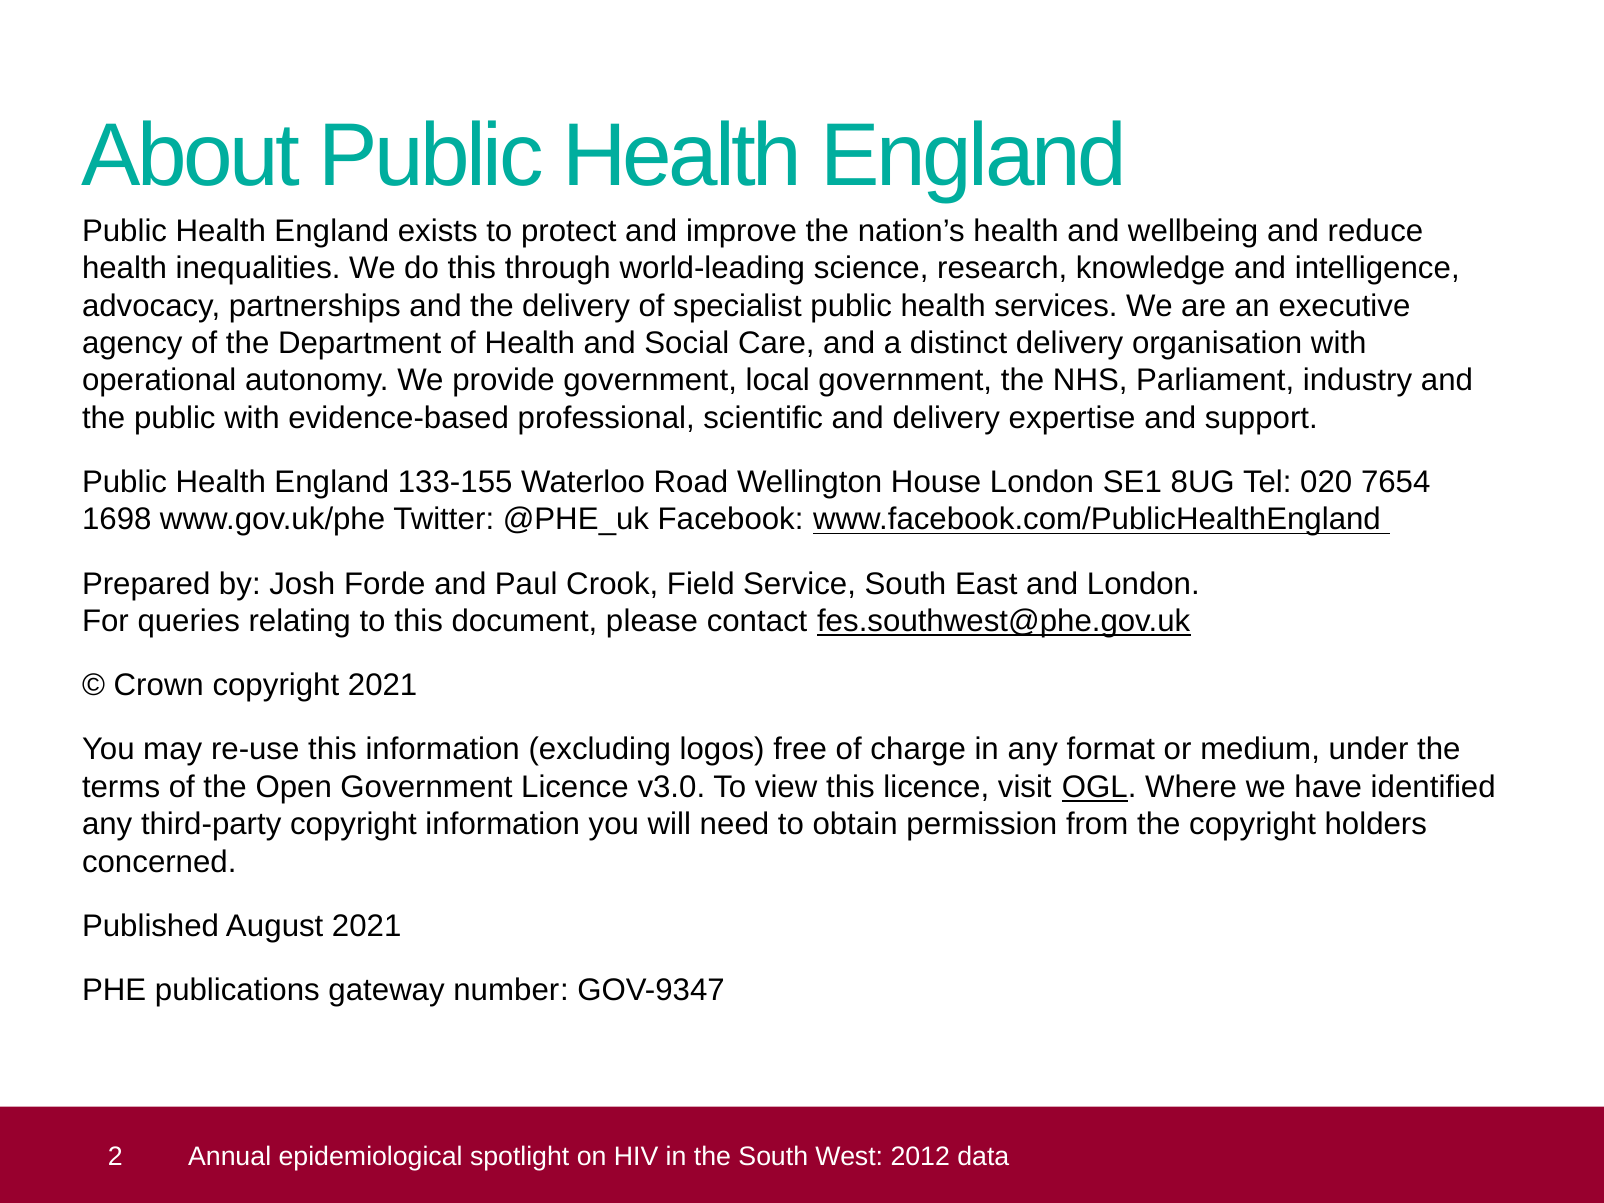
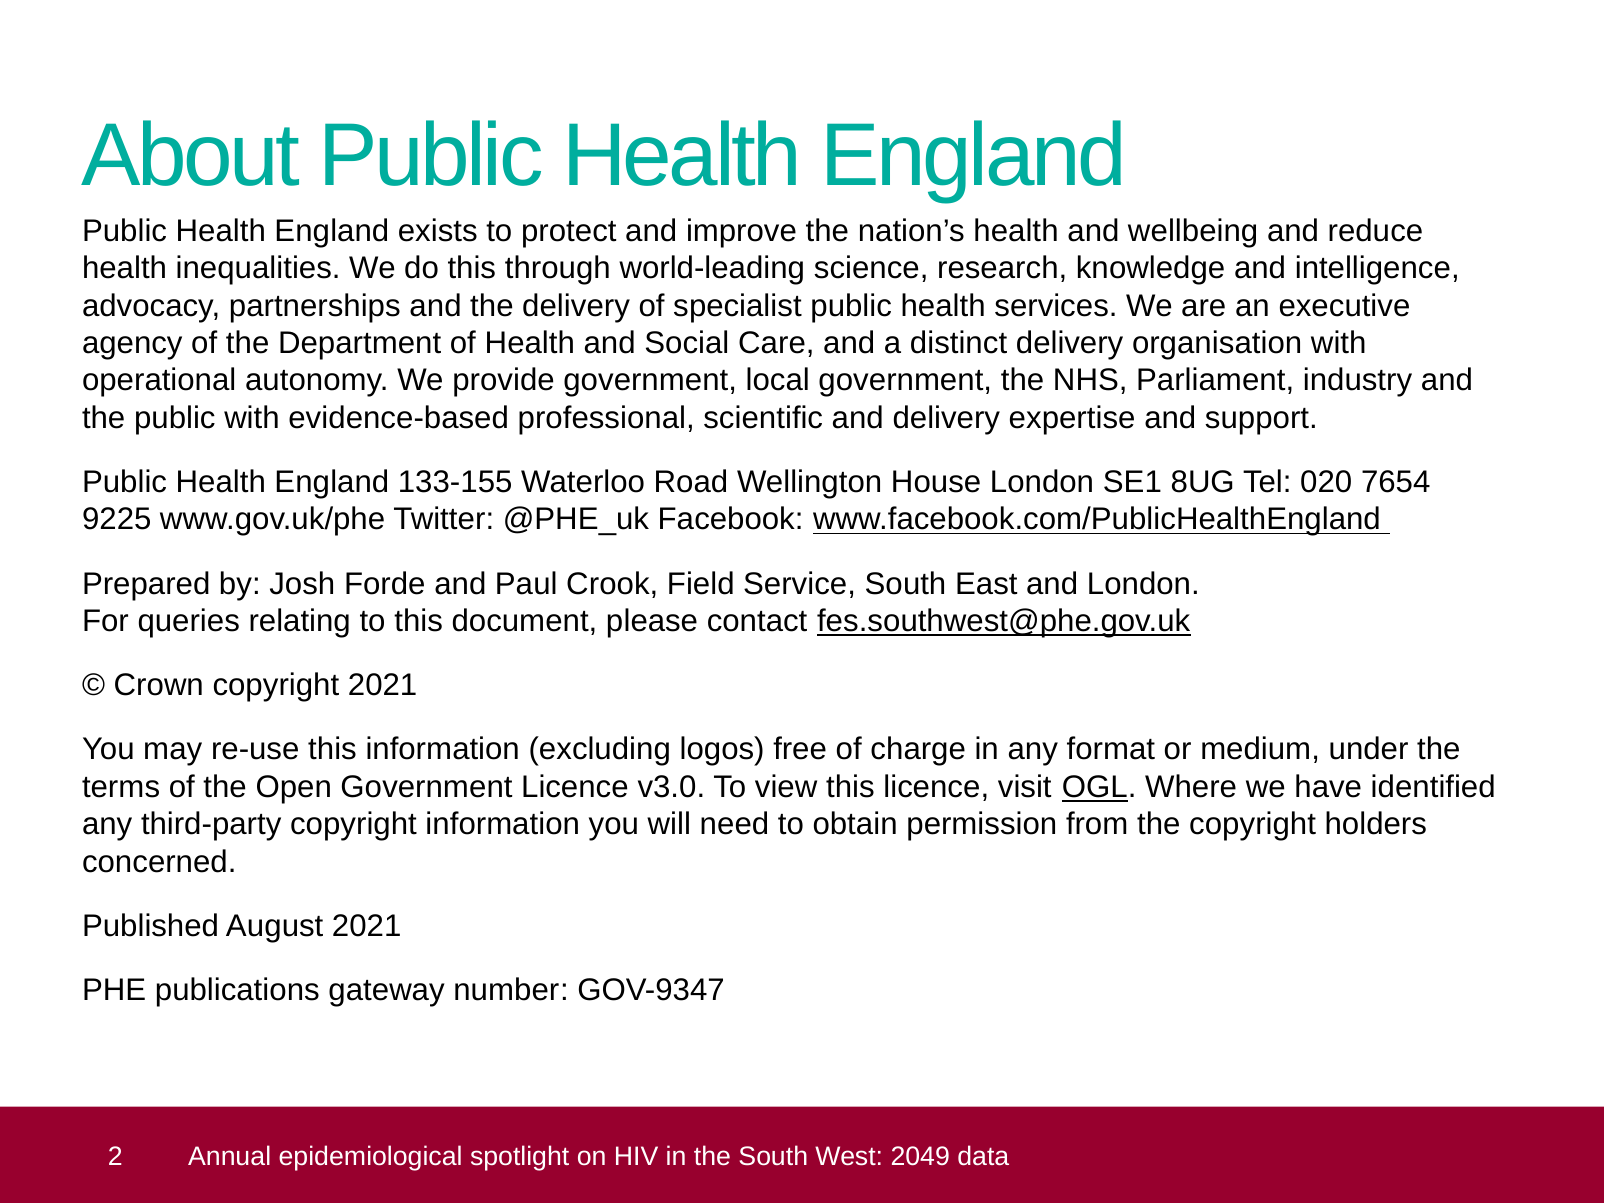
1698: 1698 -> 9225
2012: 2012 -> 2049
